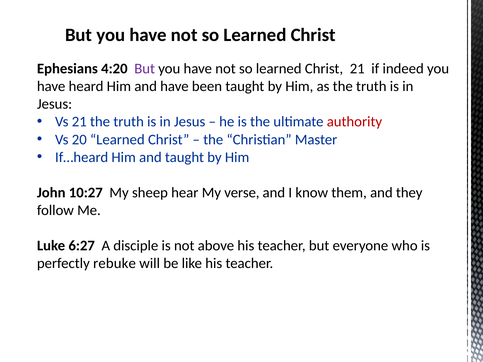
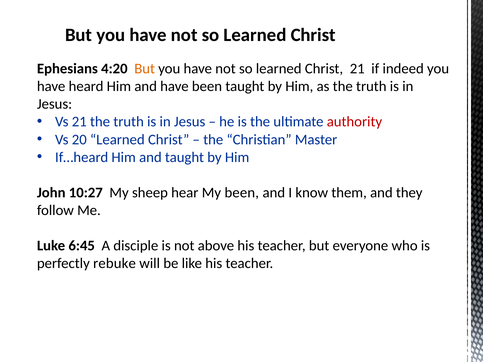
But at (145, 69) colour: purple -> orange
My verse: verse -> been
6:27: 6:27 -> 6:45
